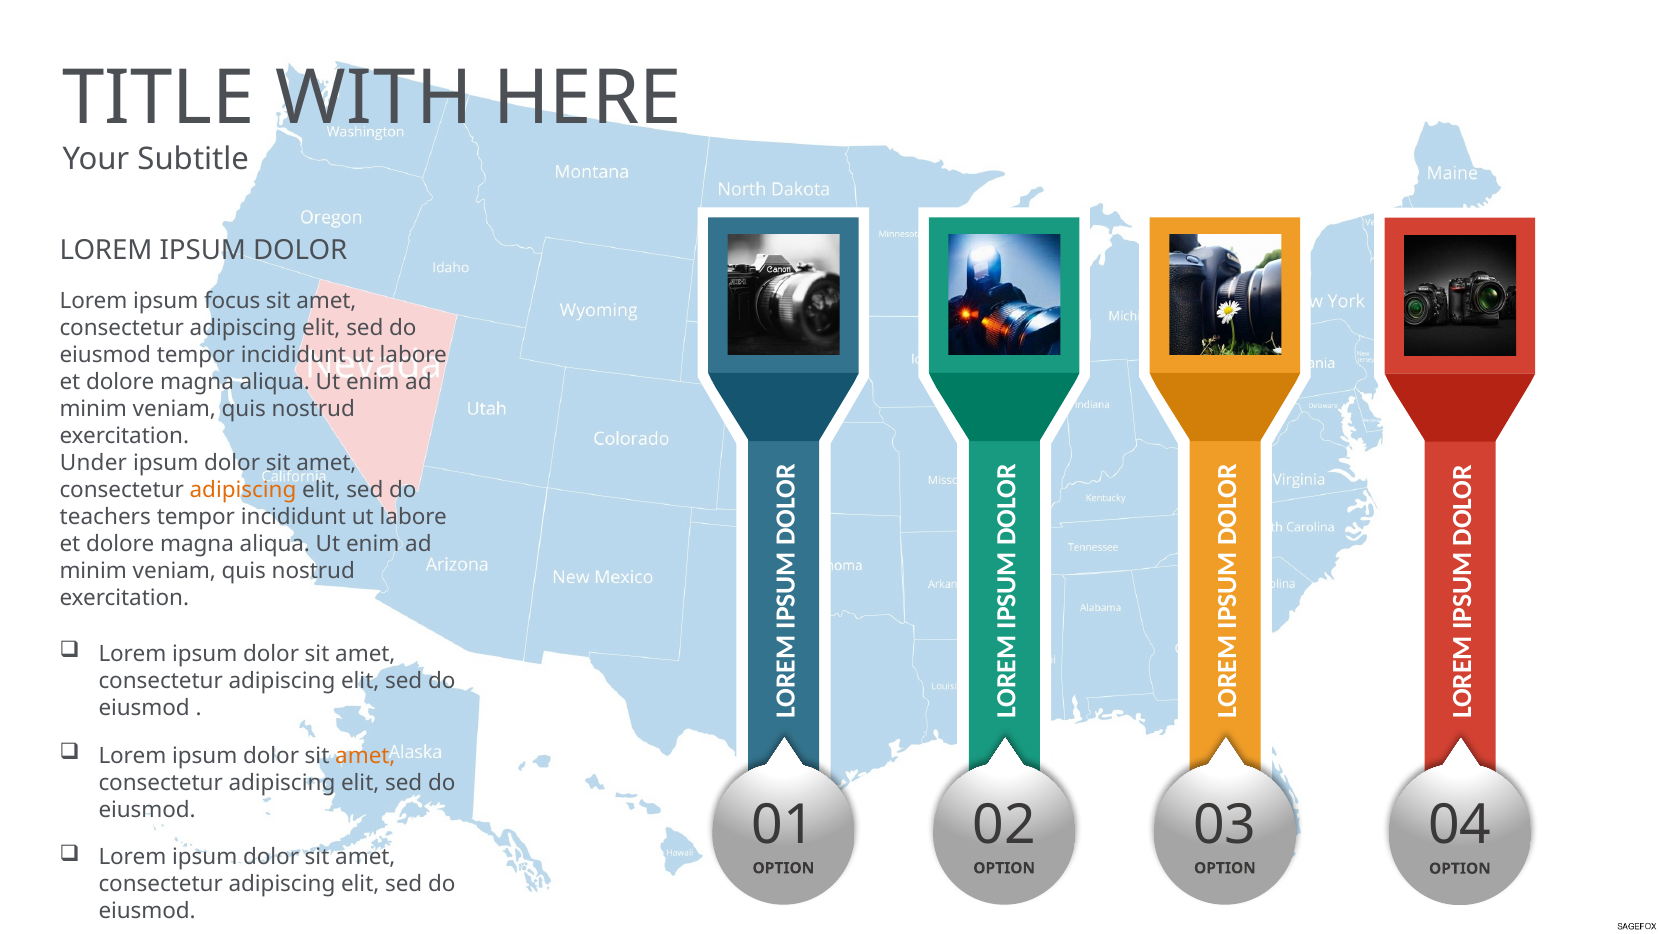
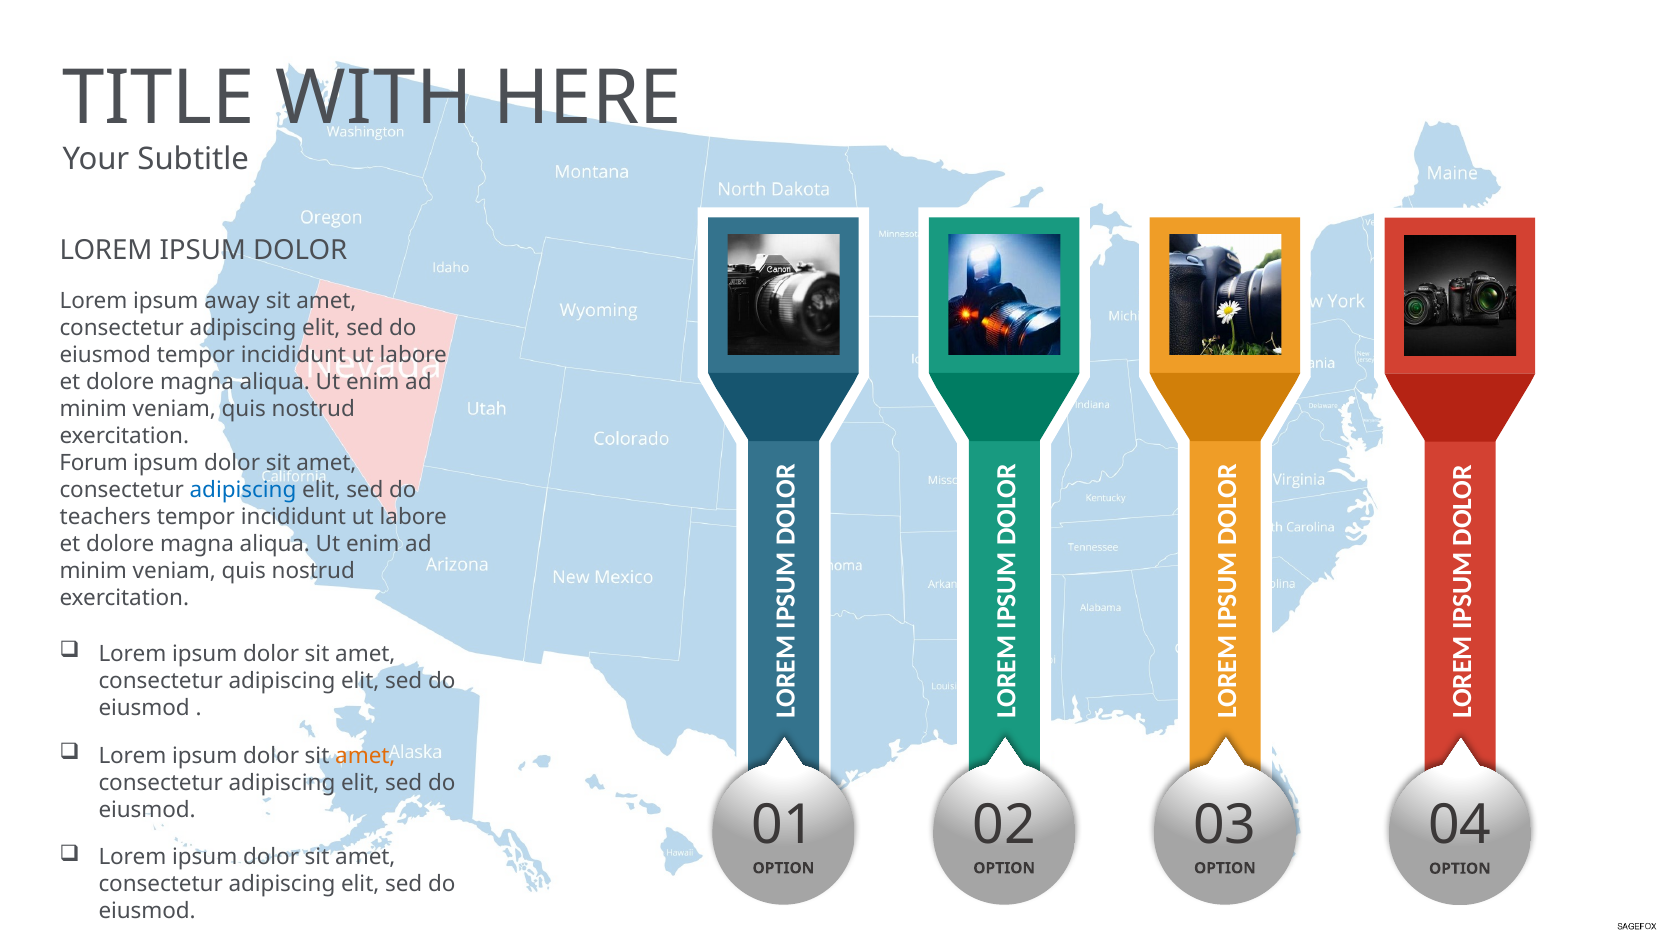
focus: focus -> away
Under: Under -> Forum
adipiscing at (243, 490) colour: orange -> blue
